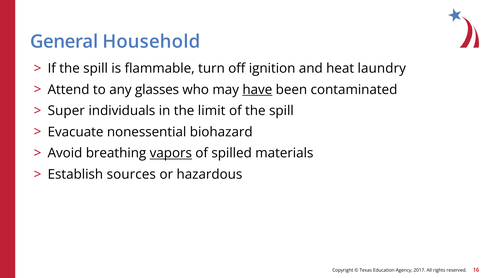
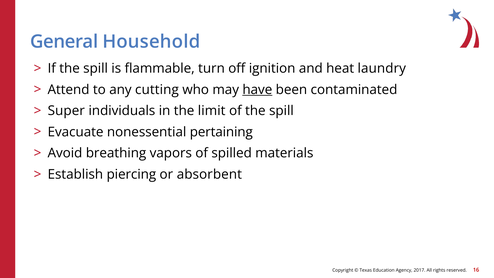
glasses: glasses -> cutting
biohazard: biohazard -> pertaining
vapors underline: present -> none
sources: sources -> piercing
hazardous: hazardous -> absorbent
